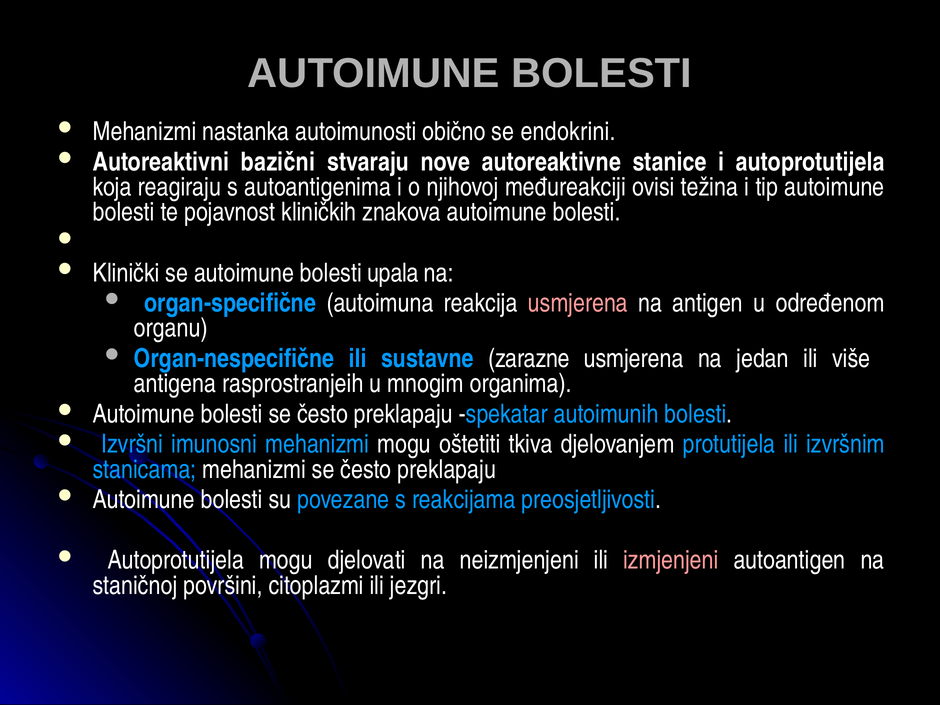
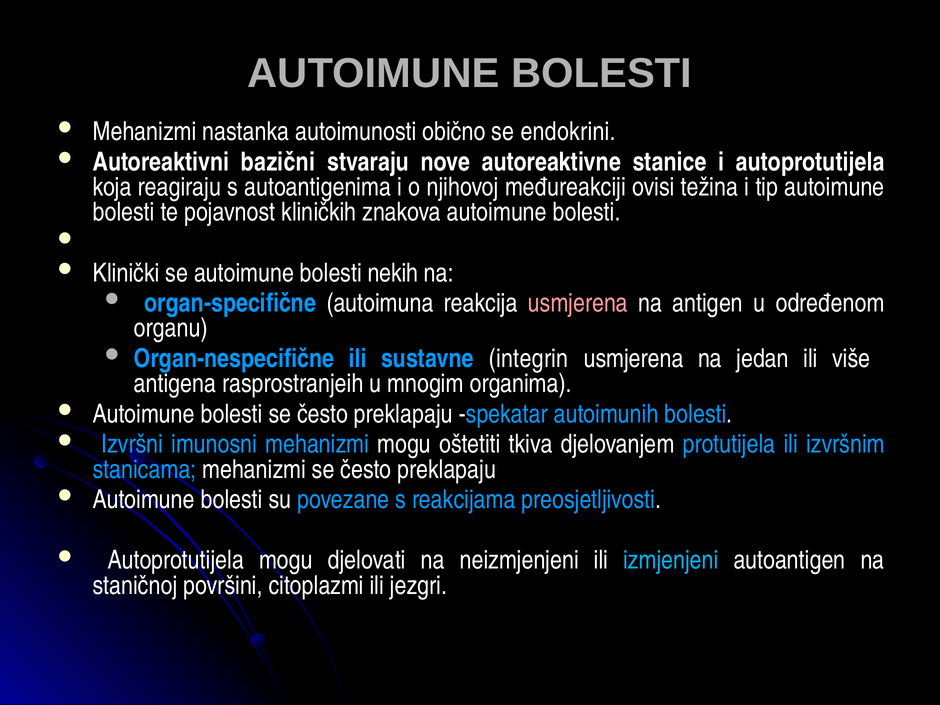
upala: upala -> nekih
zarazne: zarazne -> integrin
izmjenjeni colour: pink -> light blue
